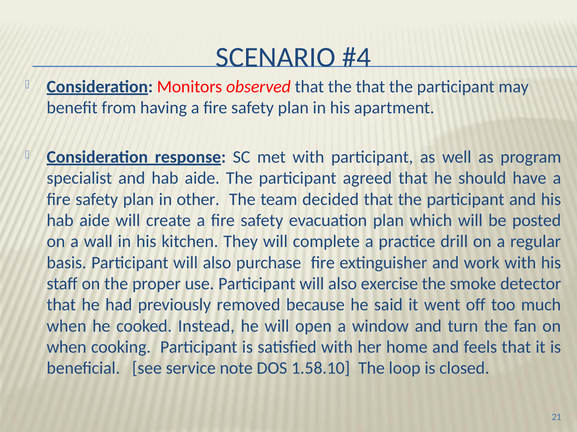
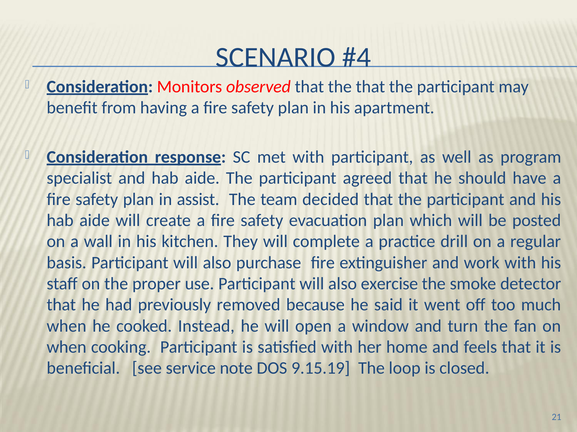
other: other -> assist
1.58.10: 1.58.10 -> 9.15.19
